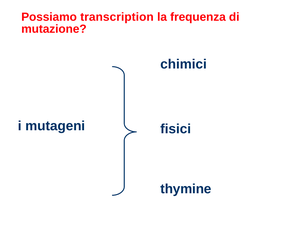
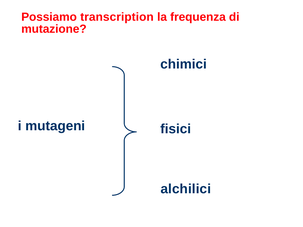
thymine: thymine -> alchilici
